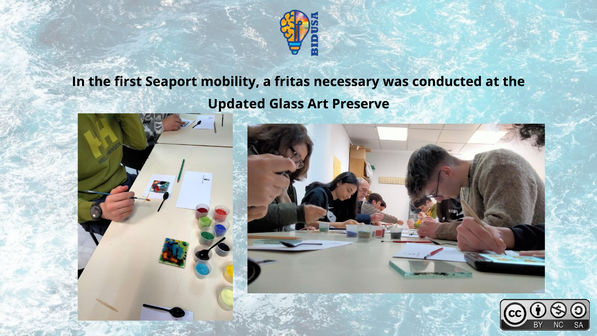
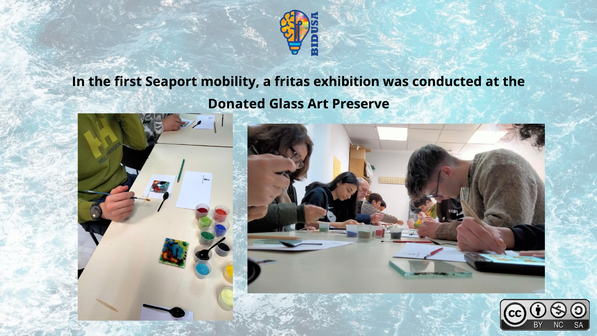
necessary: necessary -> exhibition
Updated: Updated -> Donated
